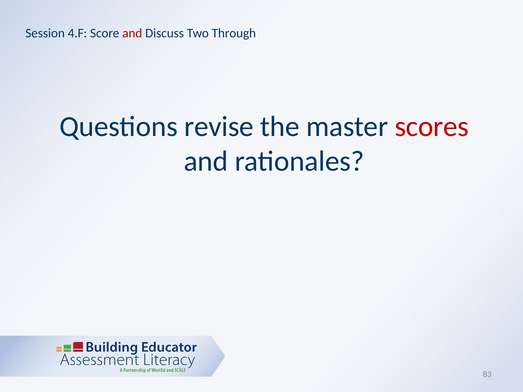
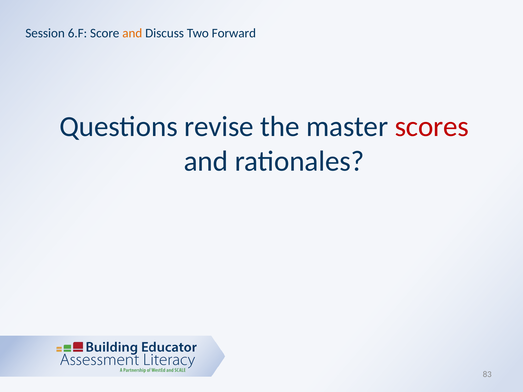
4.F: 4.F -> 6.F
and at (132, 33) colour: red -> orange
Through: Through -> Forward
